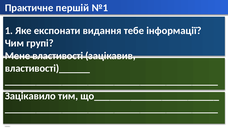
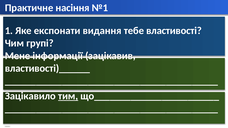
першій: першій -> насіння
інформації: інформації -> властивості
властивості: властивості -> інформації
тим underline: none -> present
